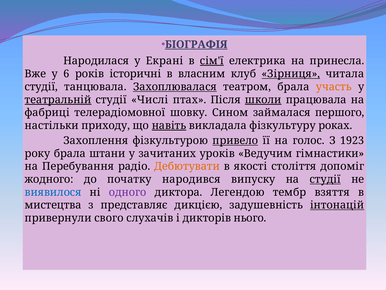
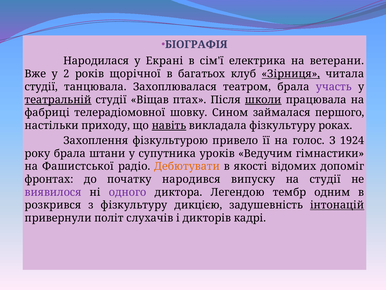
БІОГРАФІЯ underline: present -> none
сім'ї underline: present -> none
принесла: принесла -> ветерани
6: 6 -> 2
історичні: історичні -> щорічної
власним: власним -> багатьох
Захоплювалася underline: present -> none
участь colour: orange -> purple
Числі: Числі -> Віщав
привело underline: present -> none
1923: 1923 -> 1924
зачитаних: зачитаних -> супутника
Перебування: Перебування -> Фашистської
століття: століття -> відомих
жодного: жодного -> фронтах
студії at (325, 179) underline: present -> none
виявилося colour: blue -> purple
взяття: взяття -> одним
мистецтва: мистецтва -> розкрився
з представляє: представляє -> фізкультуру
свого: свого -> політ
нього: нього -> кадрі
